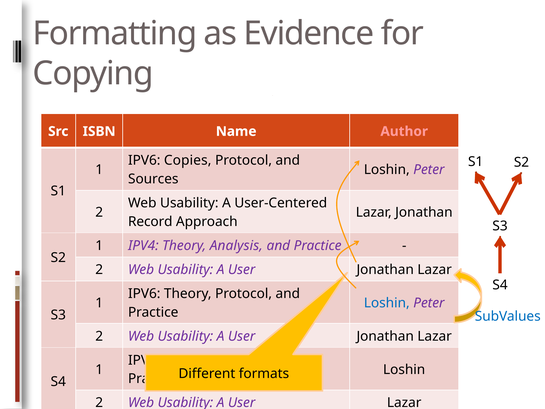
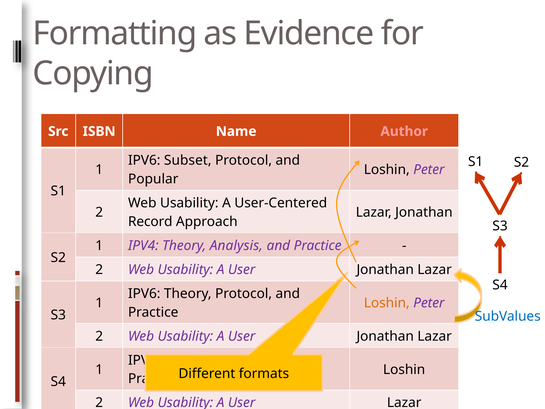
Copies: Copies -> Subset
Sources: Sources -> Popular
Loshin at (387, 303) colour: blue -> orange
